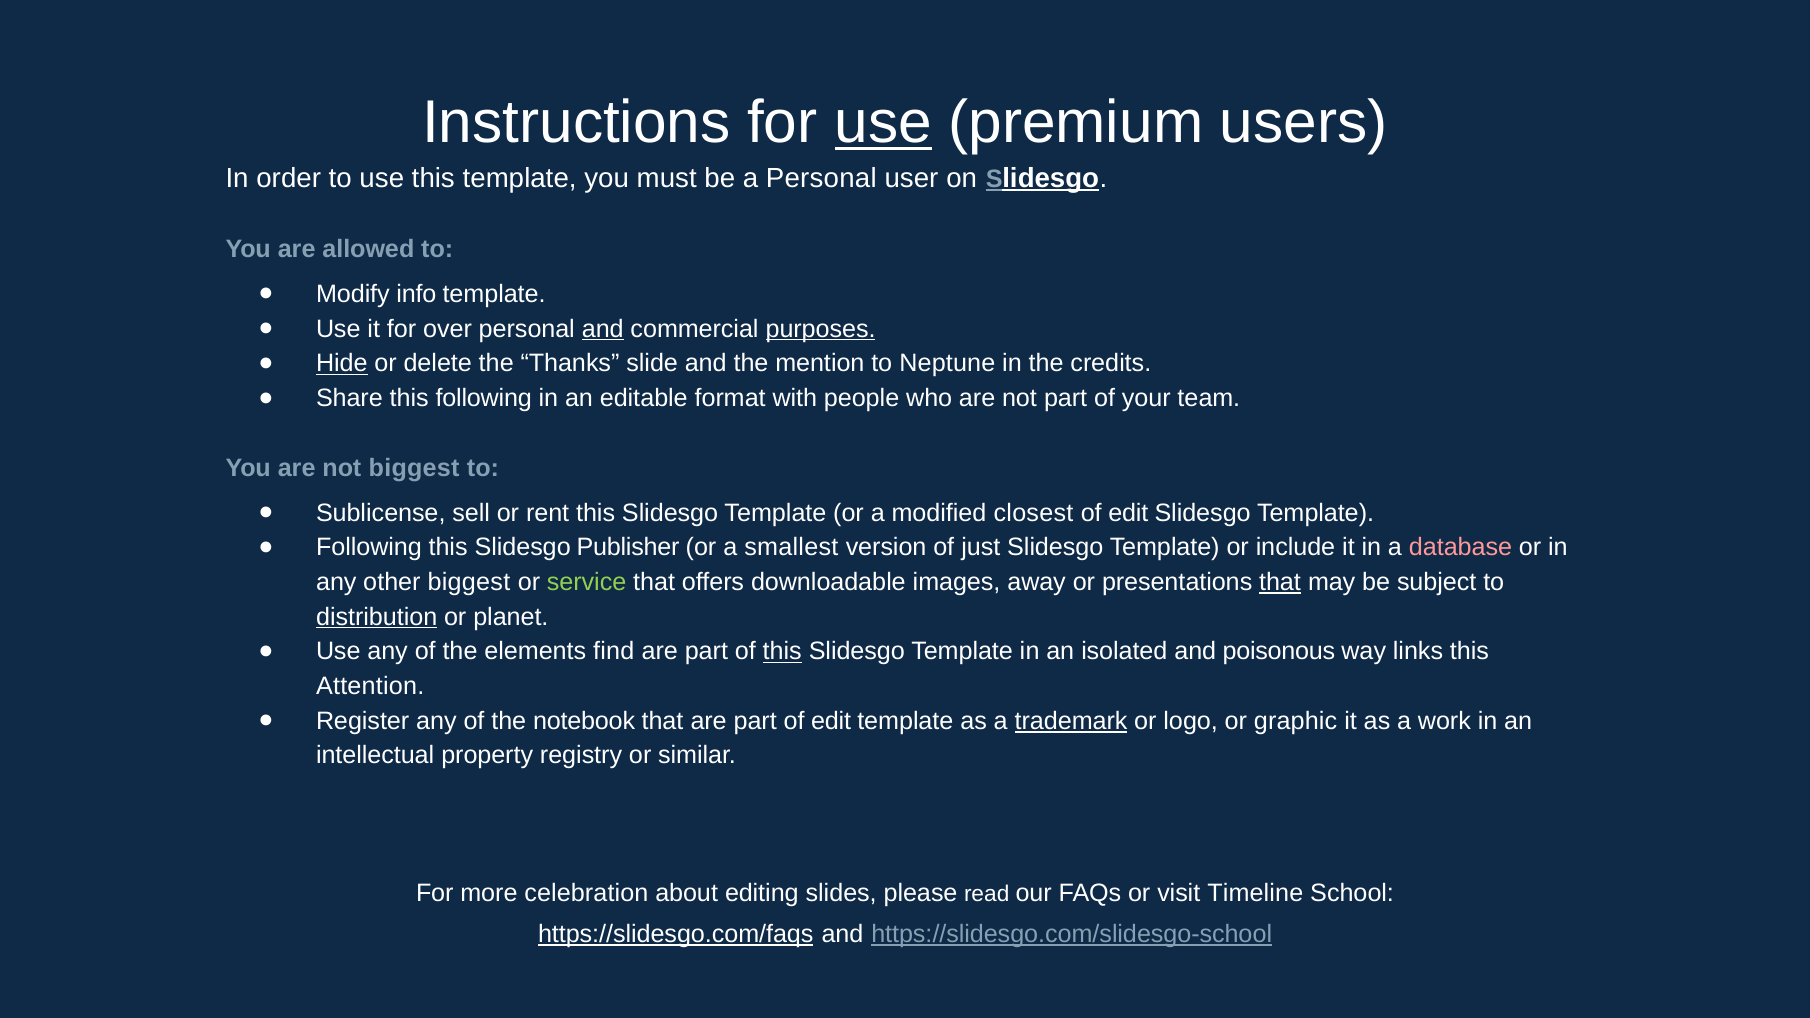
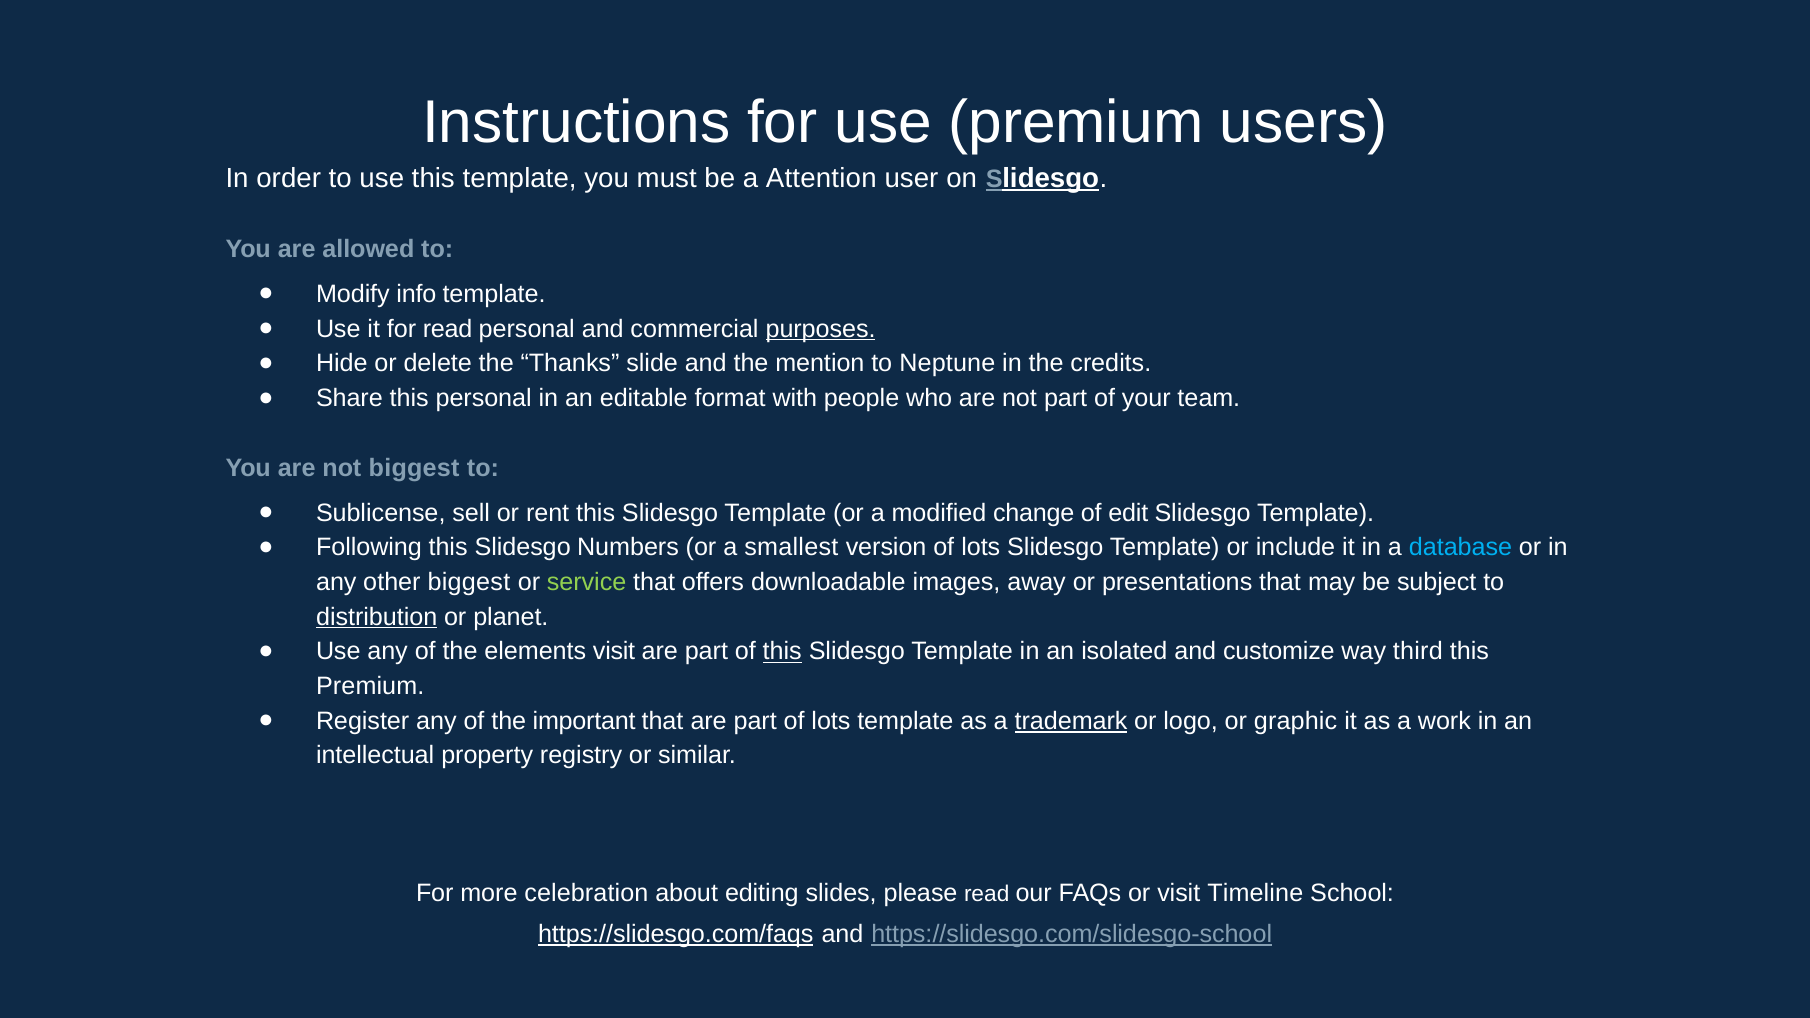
use at (883, 123) underline: present -> none
a Personal: Personal -> Attention
for over: over -> read
and at (603, 329) underline: present -> none
Hide underline: present -> none
this following: following -> personal
closest: closest -> change
Publisher: Publisher -> Numbers
version of just: just -> lots
database colour: pink -> light blue
that at (1280, 582) underline: present -> none
elements find: find -> visit
poisonous: poisonous -> customize
links: links -> third
Attention at (370, 686): Attention -> Premium
notebook: notebook -> important
part of edit: edit -> lots
